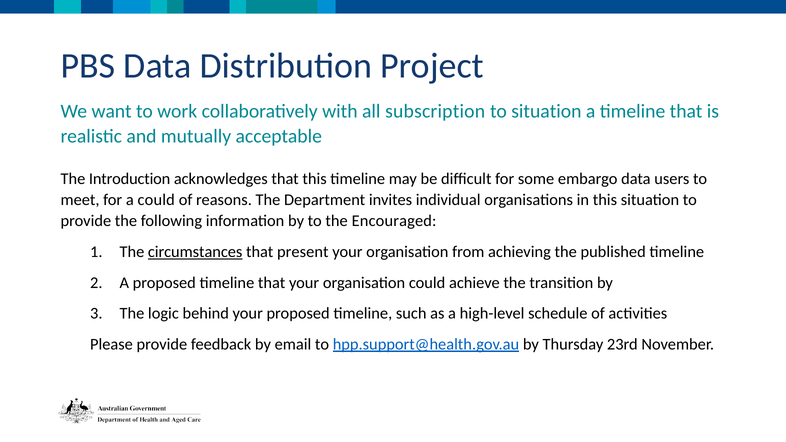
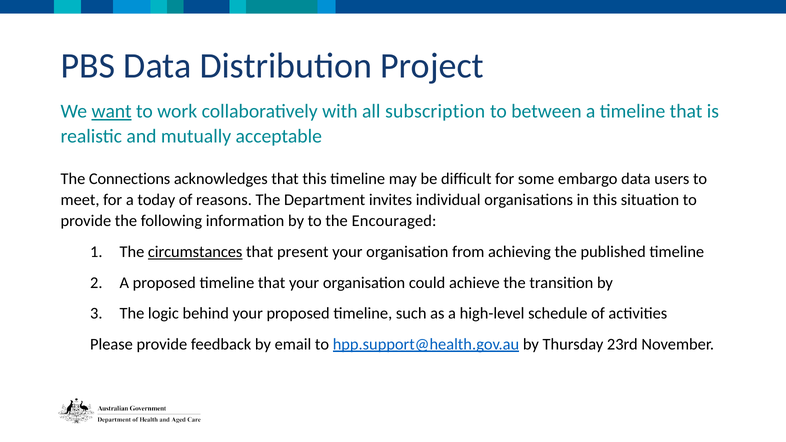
want underline: none -> present
to situation: situation -> between
Introduction: Introduction -> Connections
a could: could -> today
